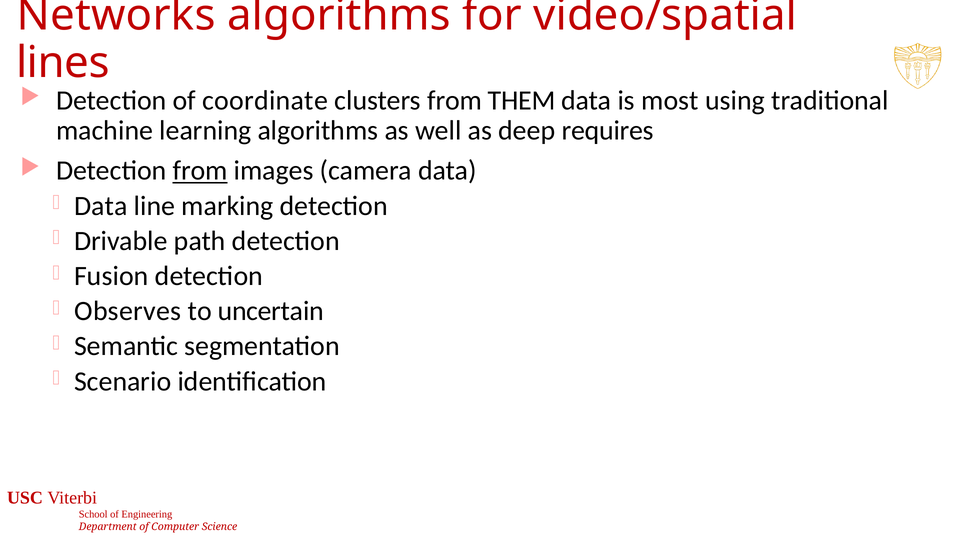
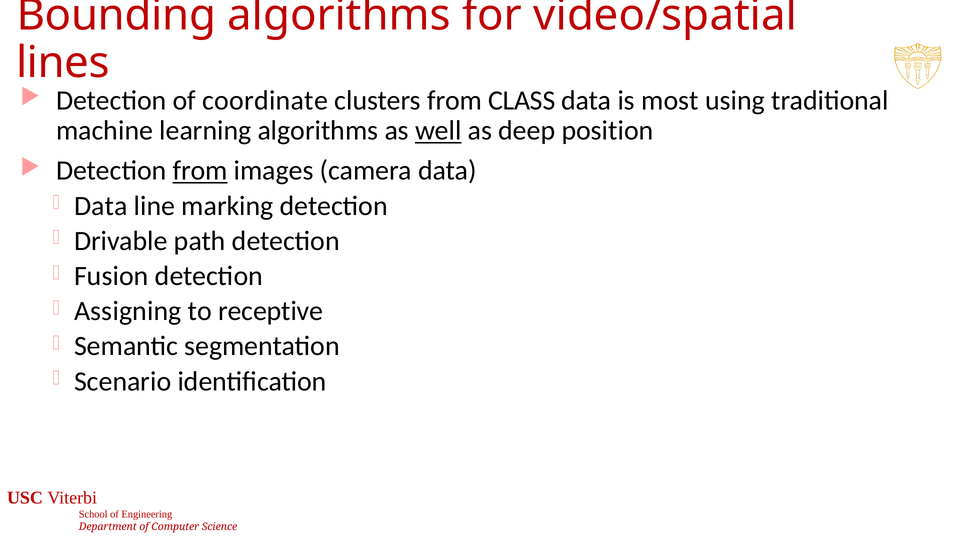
Networks: Networks -> Bounding
THEM: THEM -> CLASS
well underline: none -> present
requires: requires -> position
Observes: Observes -> Assigning
uncertain: uncertain -> receptive
